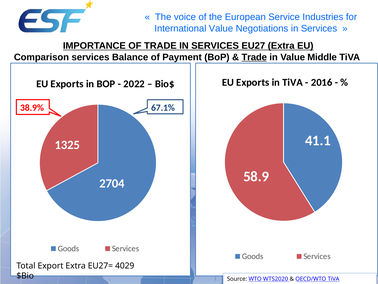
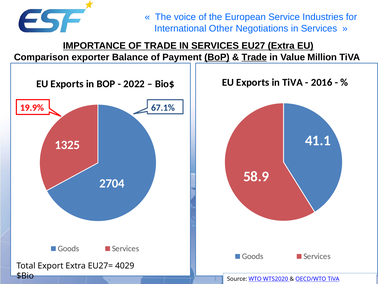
Value at (221, 28): Value -> Other
Comparison services: services -> exporter
BoP at (217, 57) underline: none -> present
Middle: Middle -> Million
38.9%: 38.9% -> 19.9%
